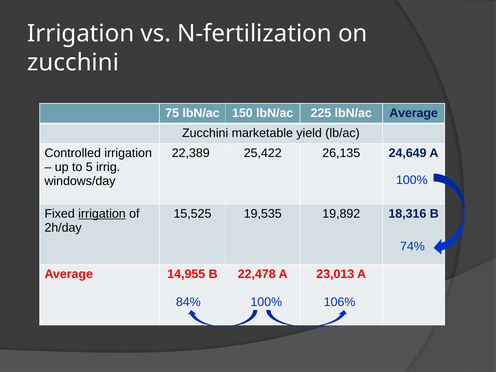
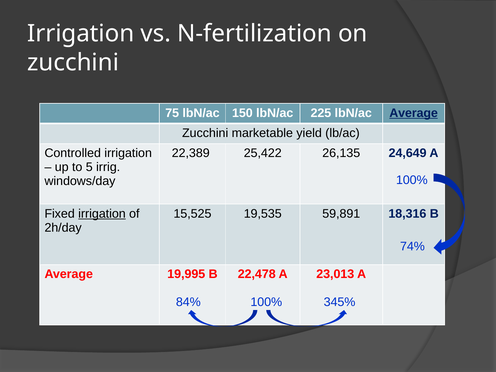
Average at (414, 113) underline: none -> present
19,892: 19,892 -> 59,891
14,955: 14,955 -> 19,995
106%: 106% -> 345%
